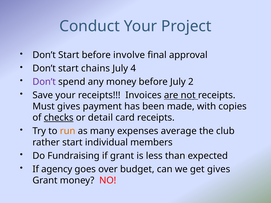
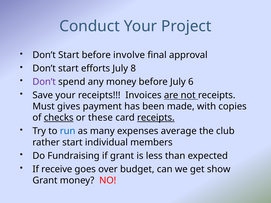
chains: chains -> efforts
4: 4 -> 8
2: 2 -> 6
detail: detail -> these
receipts at (156, 118) underline: none -> present
run colour: orange -> blue
agency: agency -> receive
get gives: gives -> show
